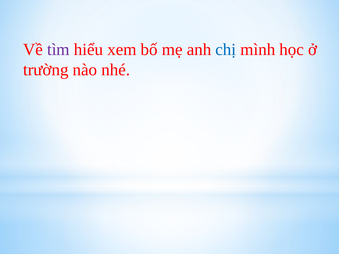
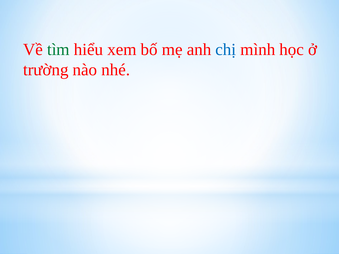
tìm colour: purple -> green
